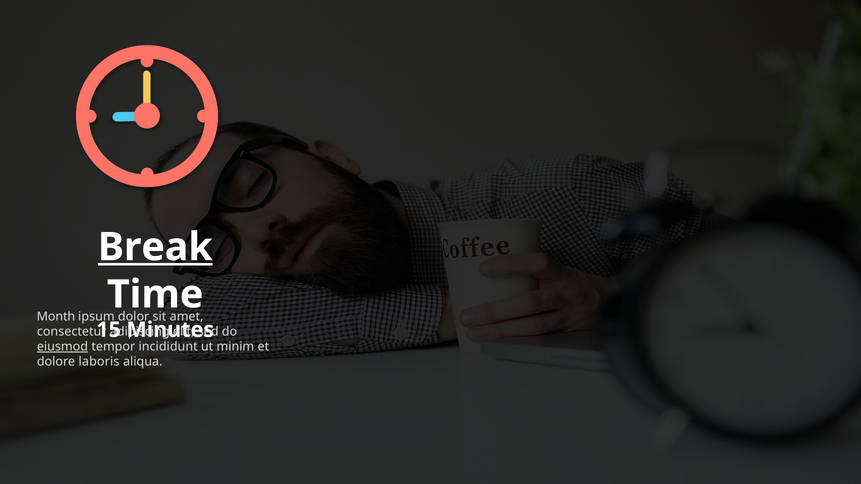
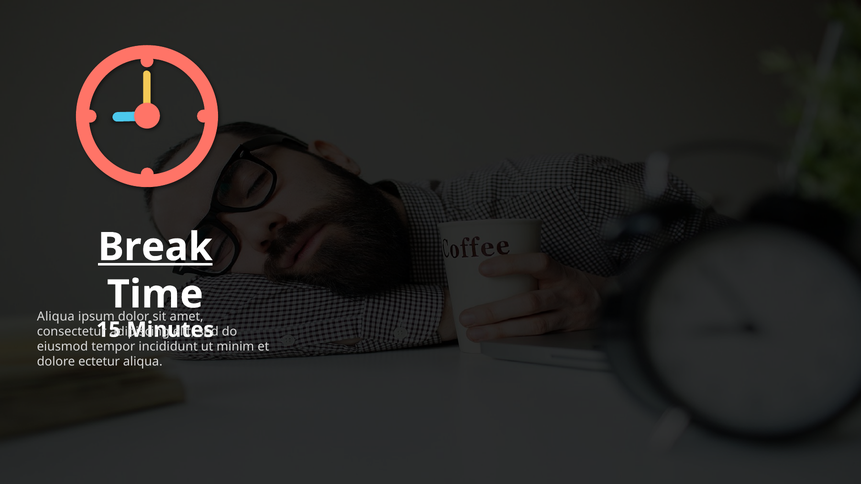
Month at (56, 317): Month -> Aliqua
eiusmod underline: present -> none
laboris: laboris -> ectetur
